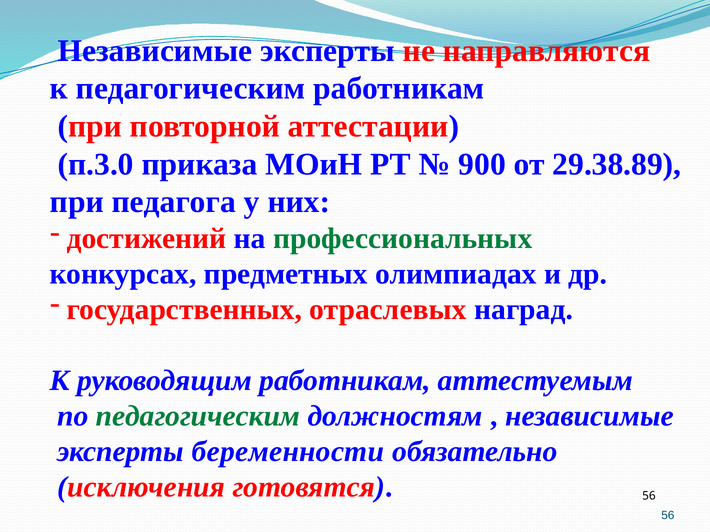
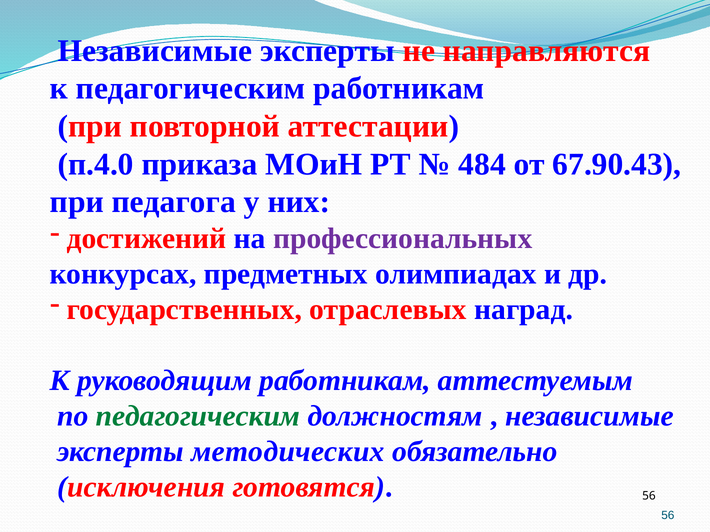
п.3.0: п.3.0 -> п.4.0
900: 900 -> 484
29.38.89: 29.38.89 -> 67.90.43
профессиональных colour: green -> purple
беременности: беременности -> методических
